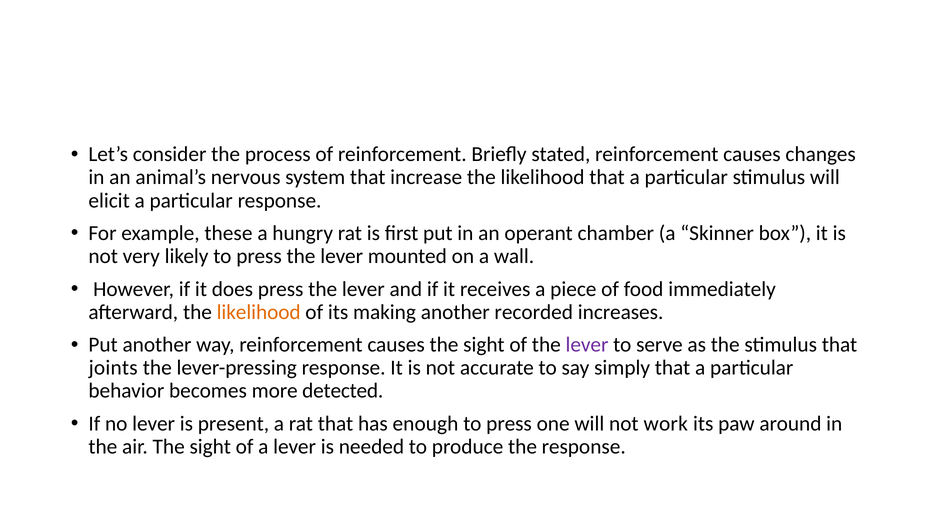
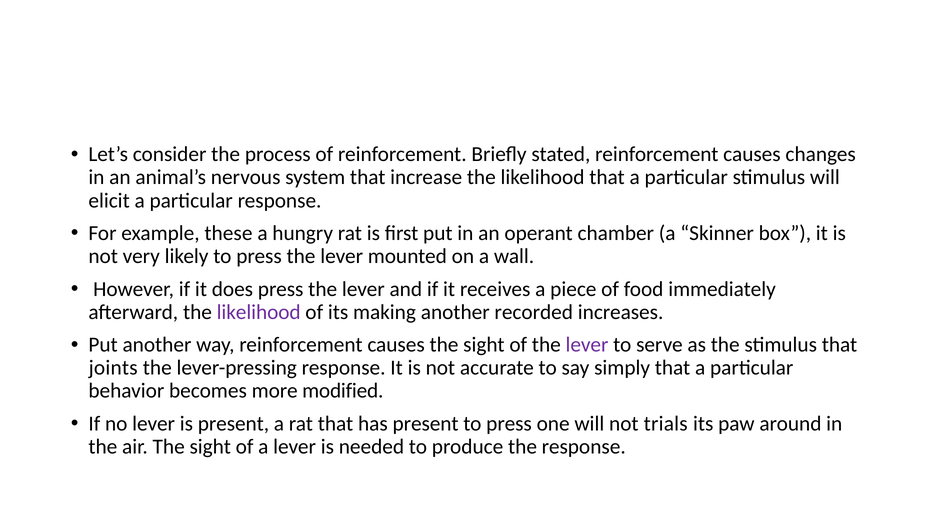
likelihood at (259, 312) colour: orange -> purple
detected: detected -> modified
has enough: enough -> present
work: work -> trials
